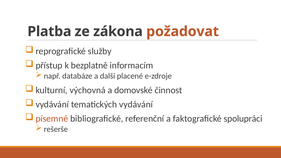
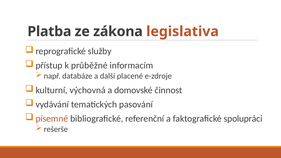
požadovat: požadovat -> legislativa
bezplatně: bezplatně -> průběžné
tematických vydávání: vydávání -> pasování
